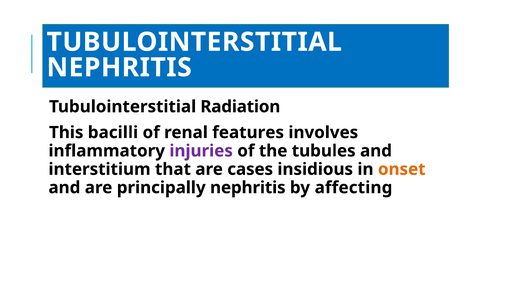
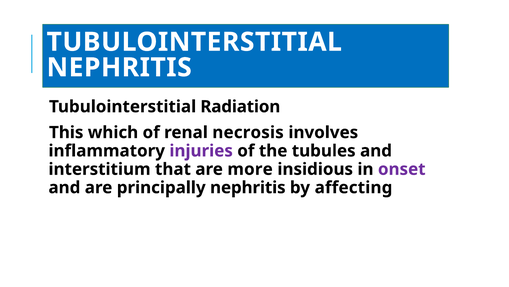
bacilli: bacilli -> which
features: features -> necrosis
cases: cases -> more
onset colour: orange -> purple
